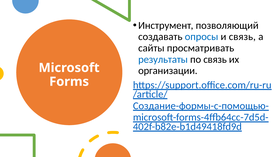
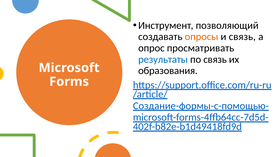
опросы colour: blue -> orange
сайты: сайты -> опрос
организации: организации -> образования
